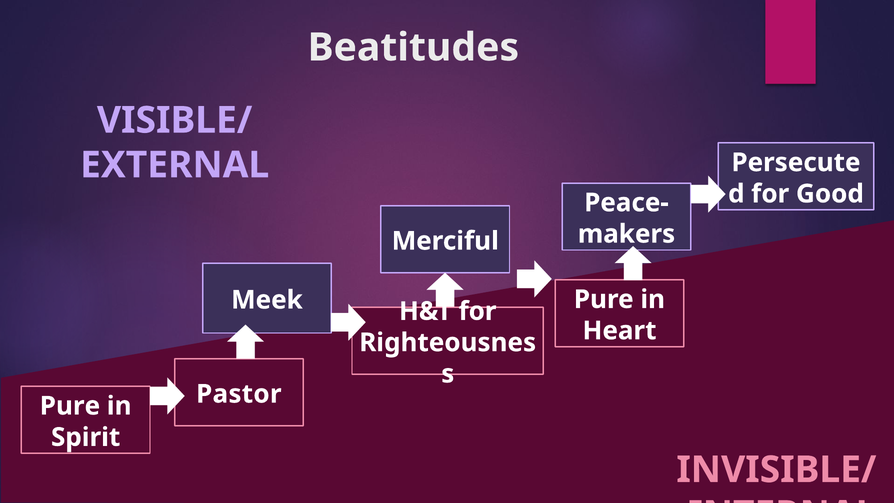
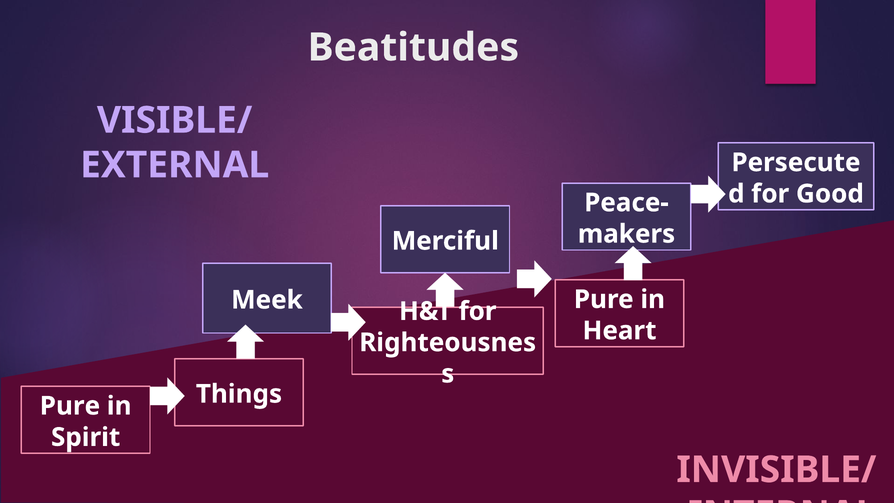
Pastor: Pastor -> Things
